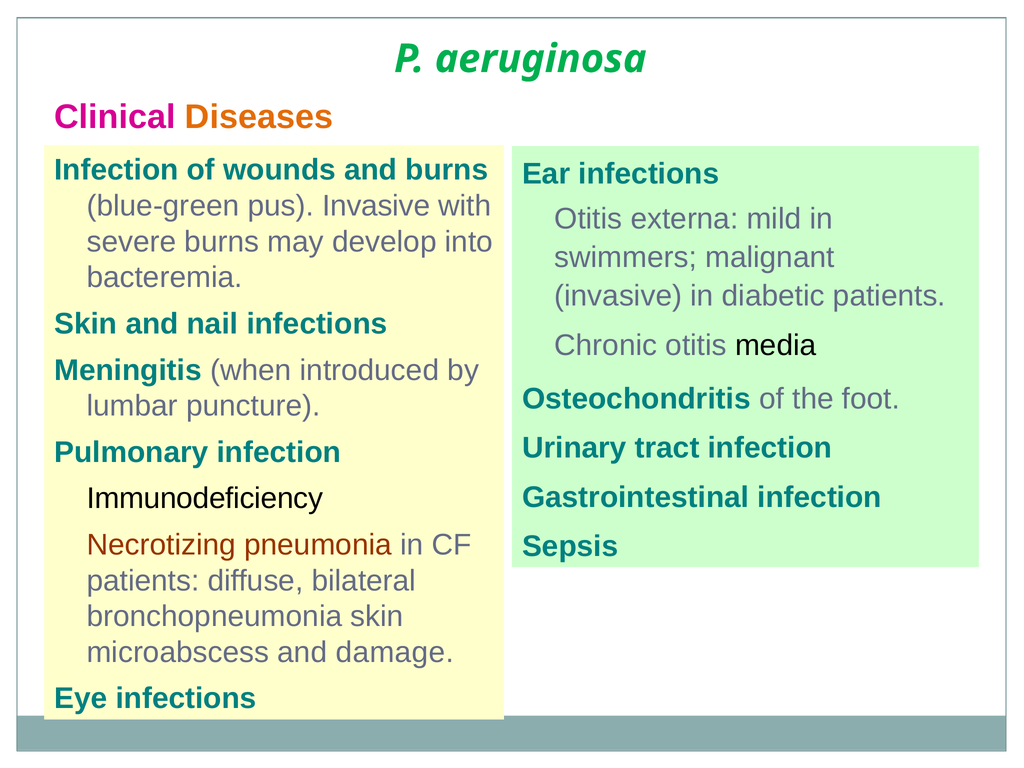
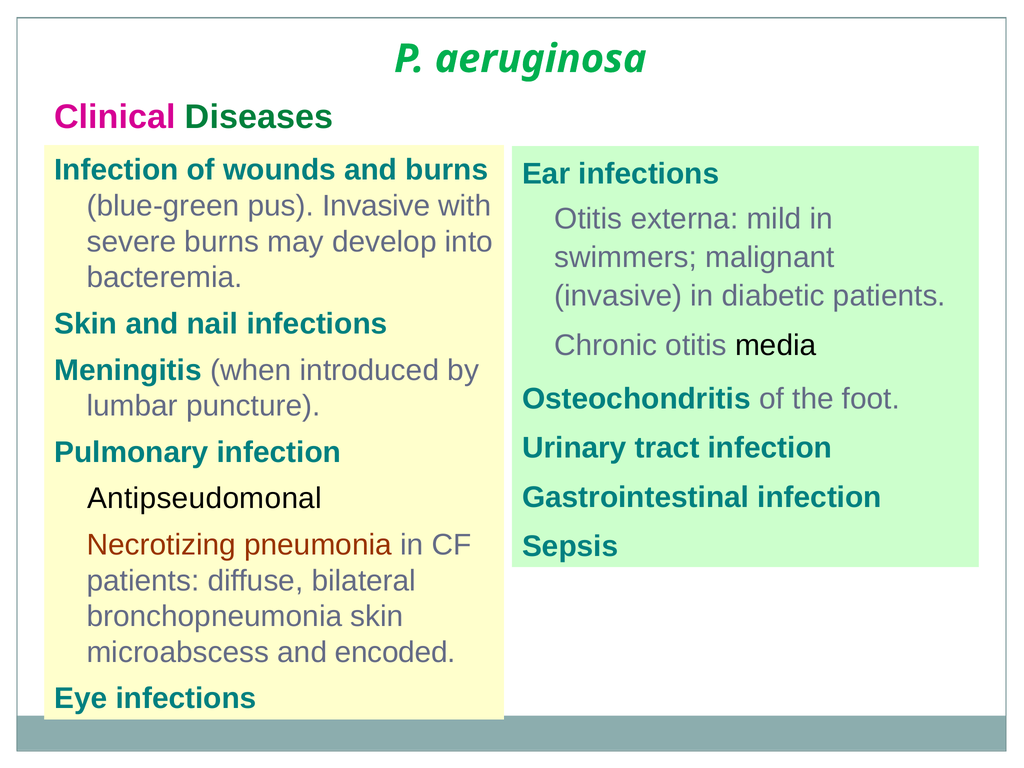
Diseases colour: orange -> green
Immunodeficiency: Immunodeficiency -> Antipseudomonal
damage: damage -> encoded
